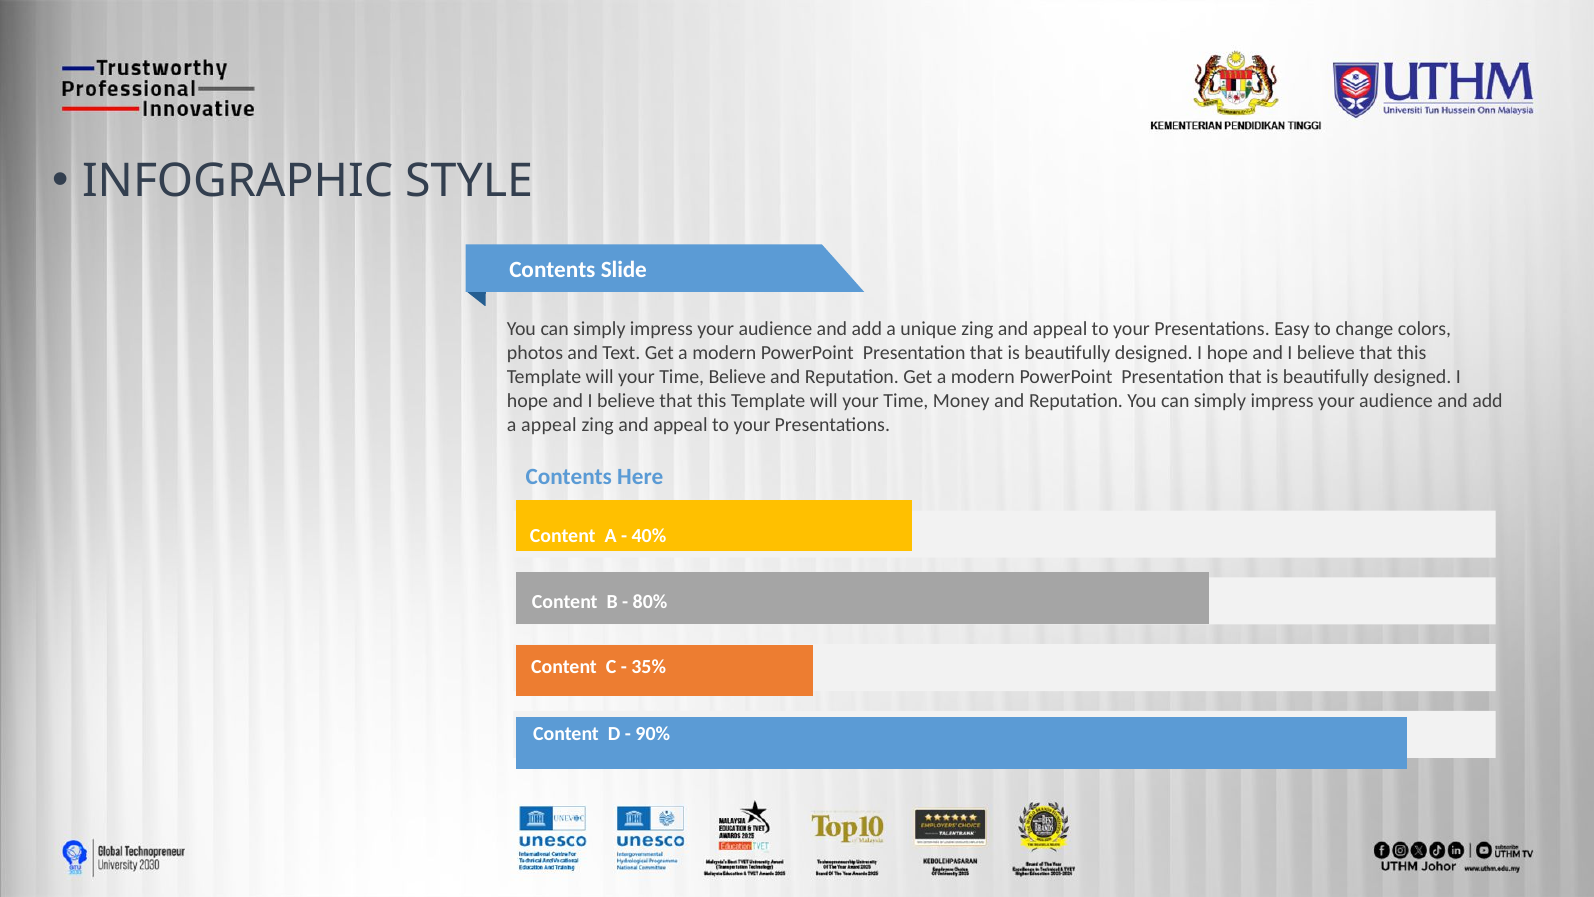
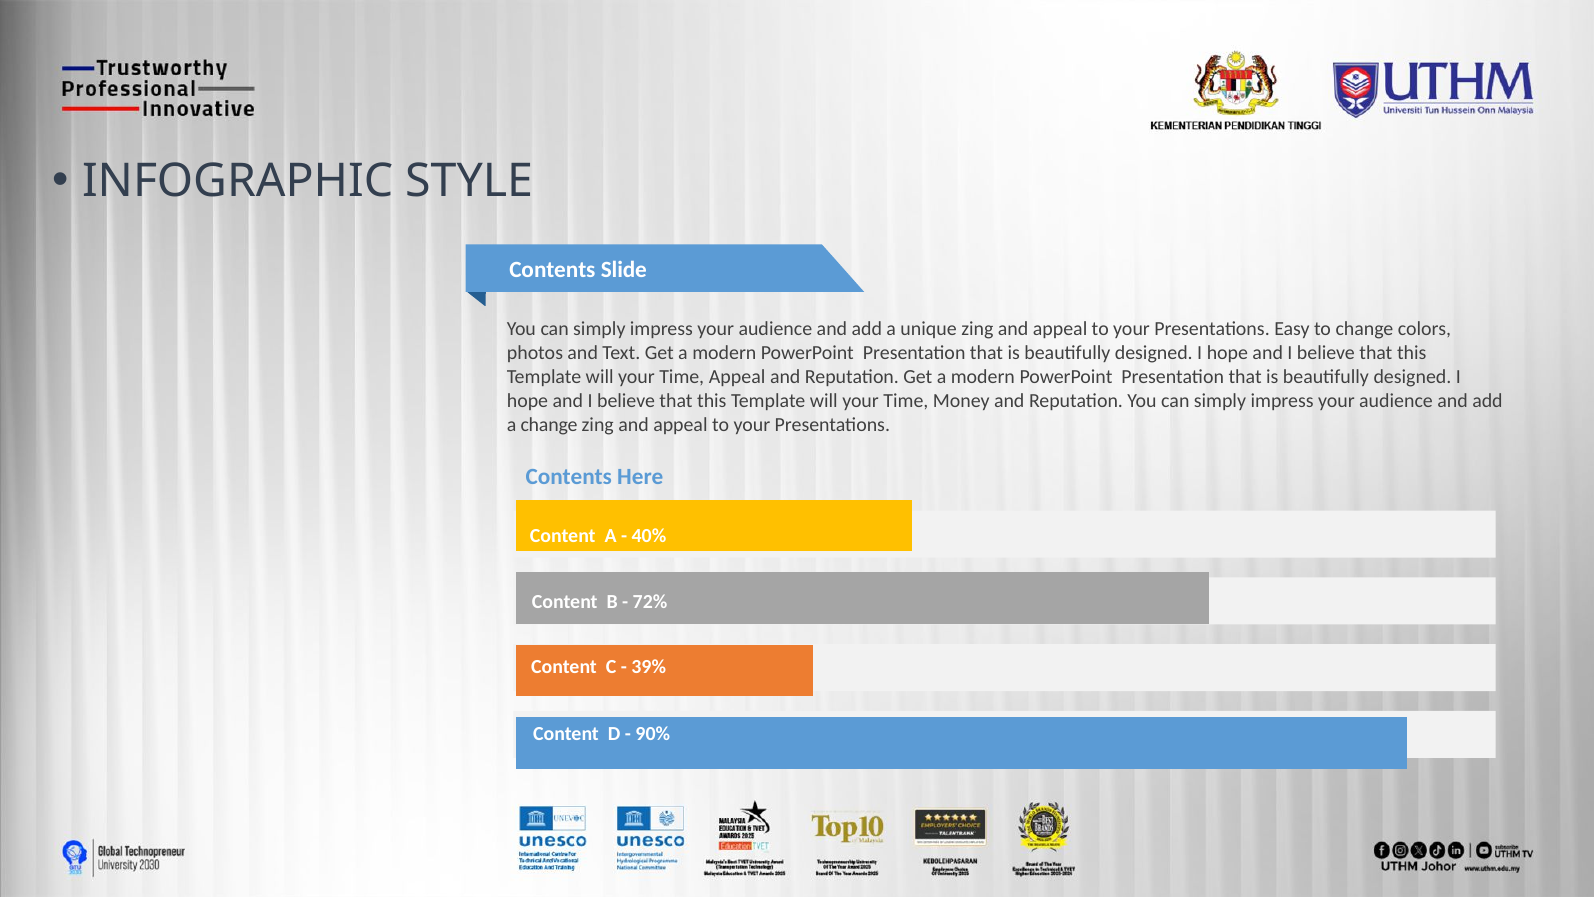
Time Believe: Believe -> Appeal
a appeal: appeal -> change
80%: 80% -> 72%
35%: 35% -> 39%
